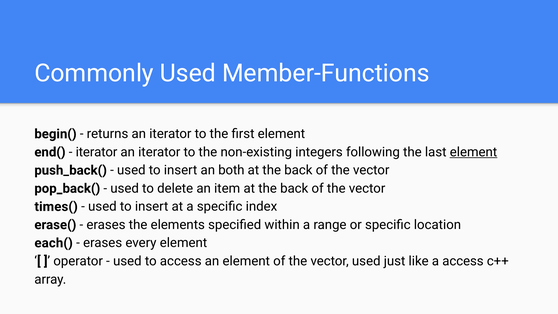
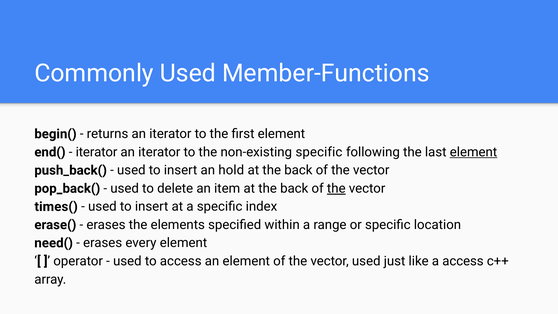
non-existing integers: integers -> specific
both: both -> hold
the at (336, 188) underline: none -> present
each(: each( -> need(
